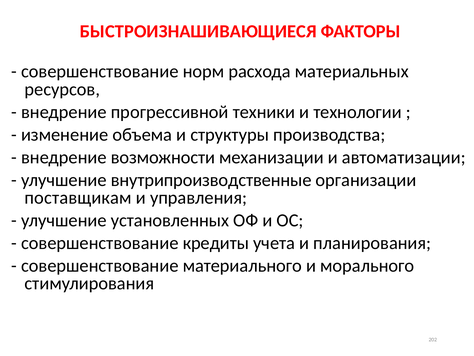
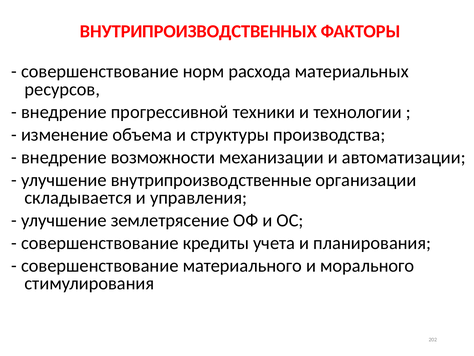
БЫСТРОИЗНАШИВАЮЩИЕСЯ: БЫСТРОИЗНАШИВАЮЩИЕСЯ -> ВНУТРИПРОИЗВОДСТВЕННЫХ
поставщикам: поставщикам -> складывается
установленных: установленных -> землетрясение
